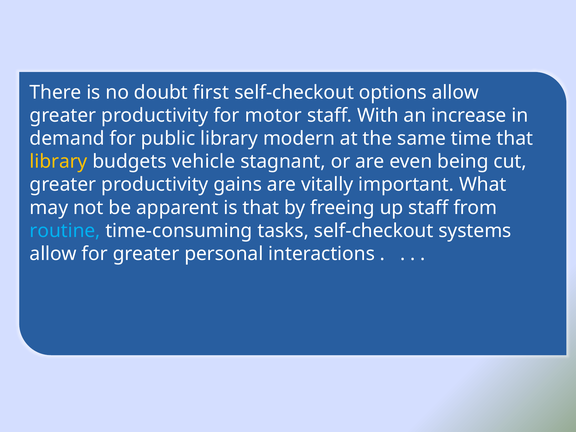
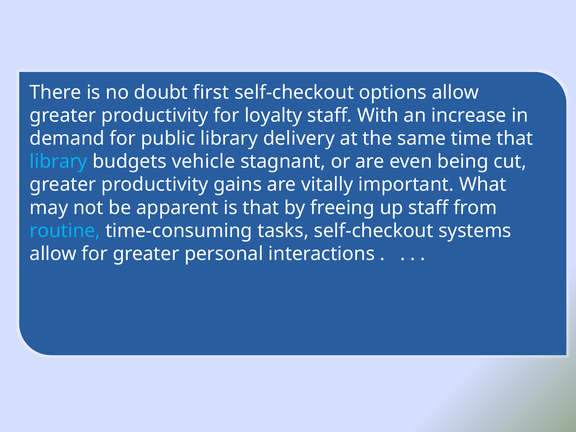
motor: motor -> loyalty
modern: modern -> delivery
library at (59, 162) colour: yellow -> light blue
